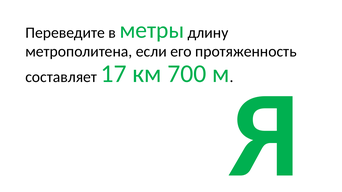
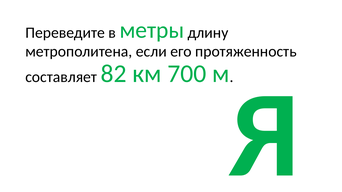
17: 17 -> 82
